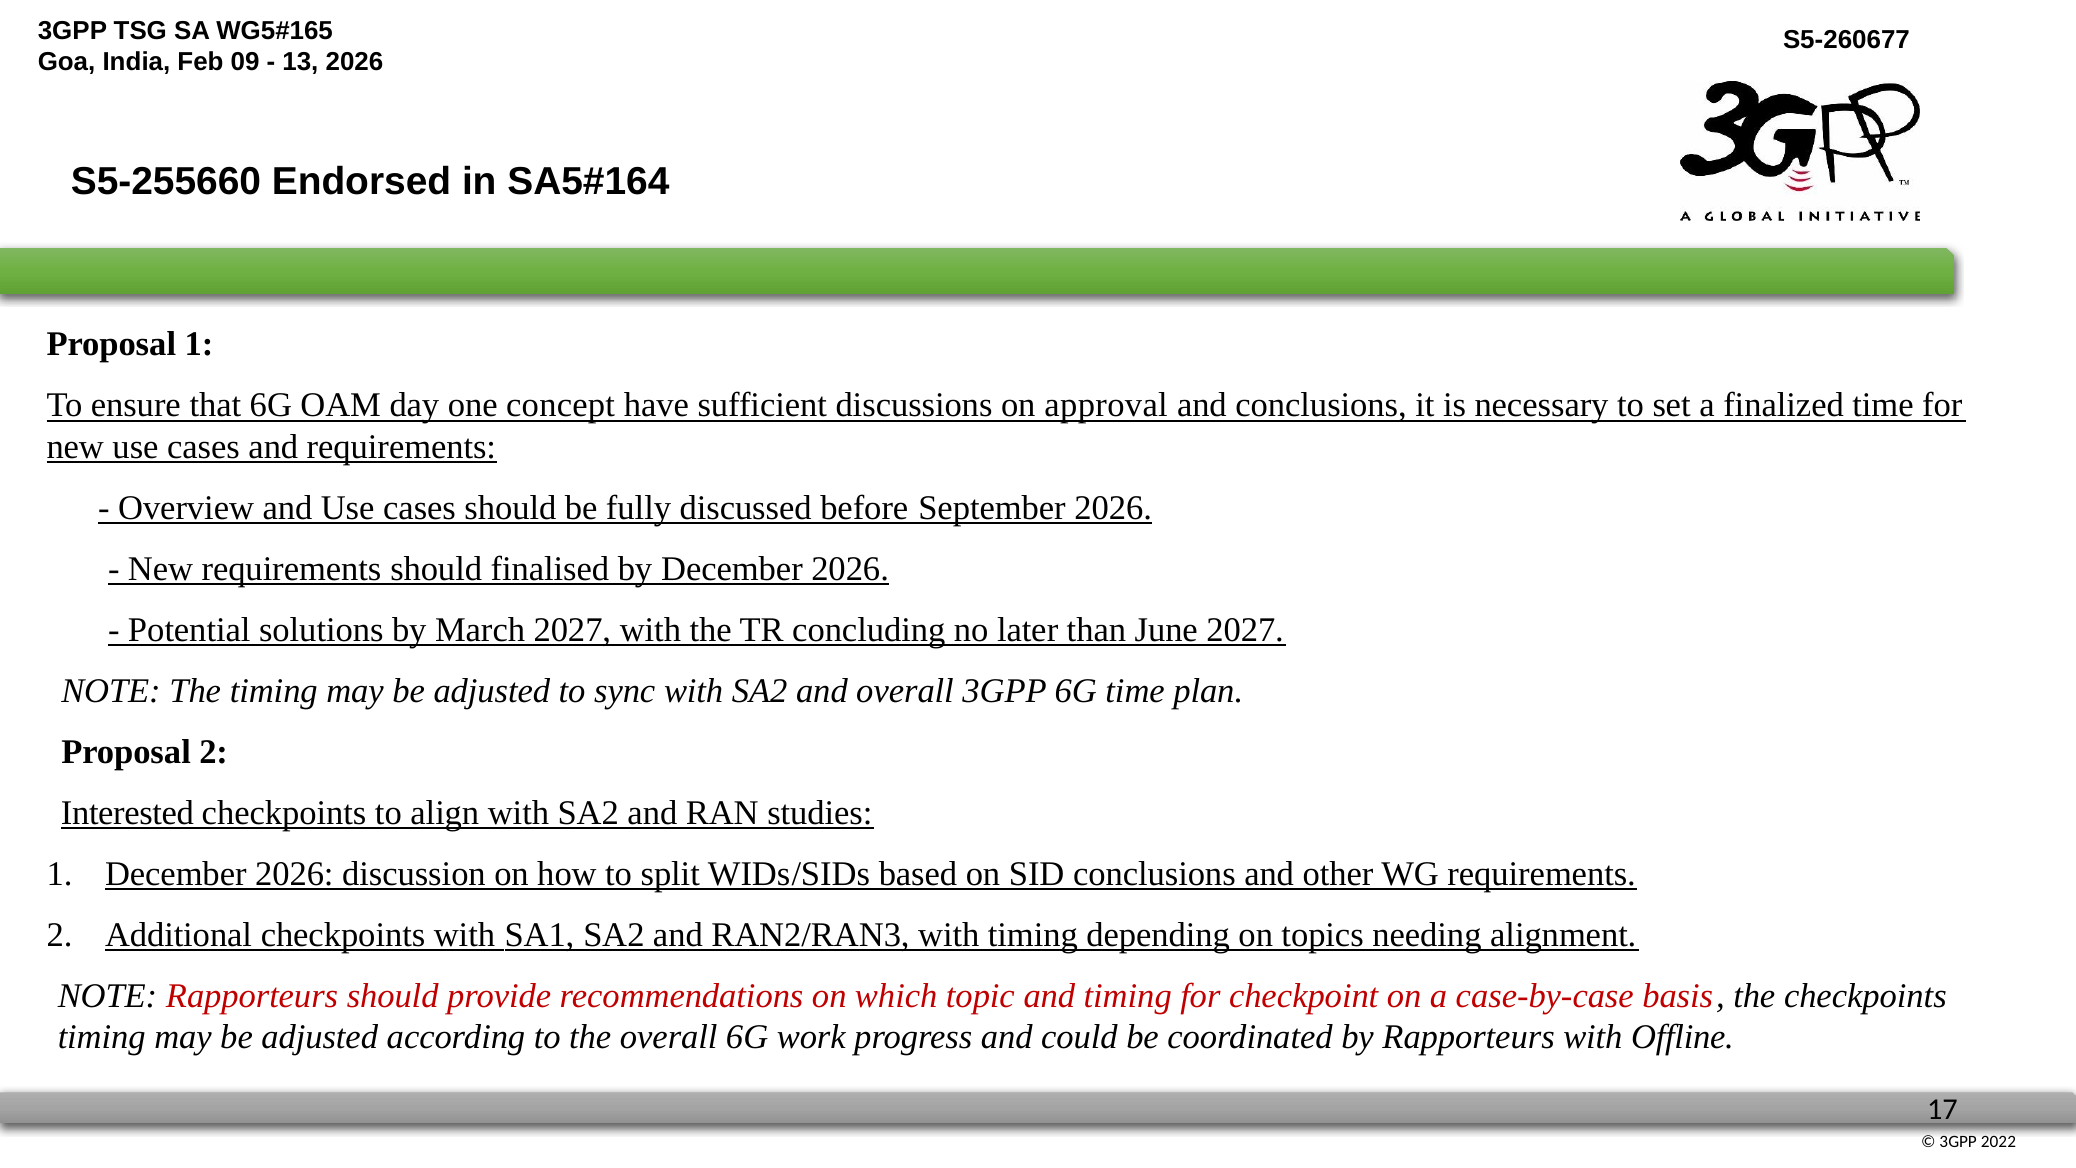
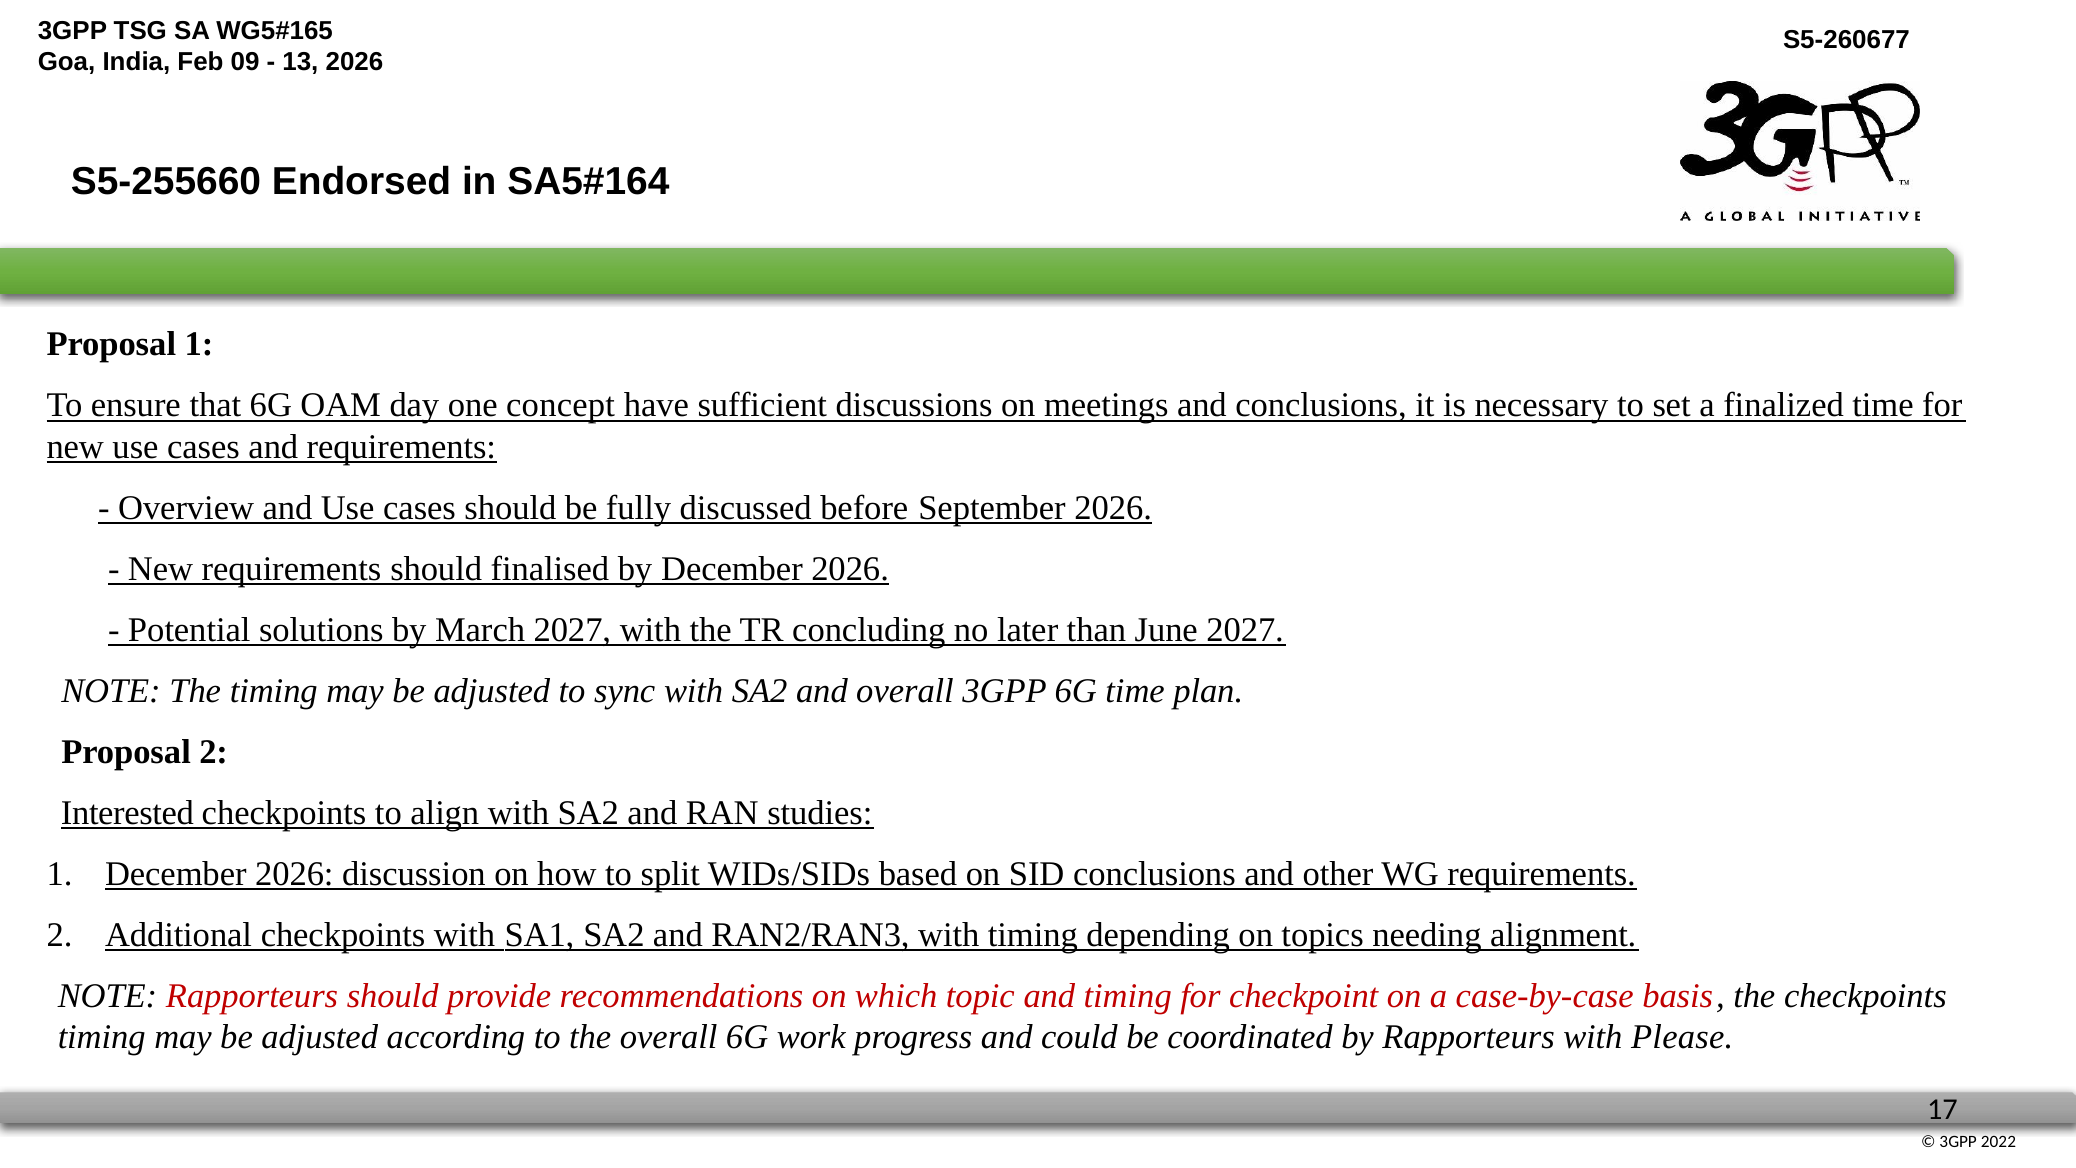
approval: approval -> meetings
Offline: Offline -> Please
